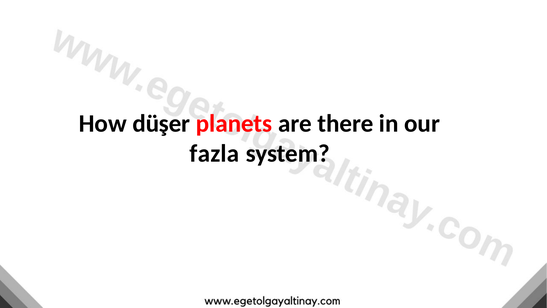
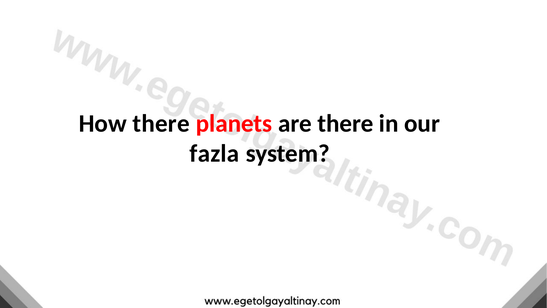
How düşer: düşer -> there
